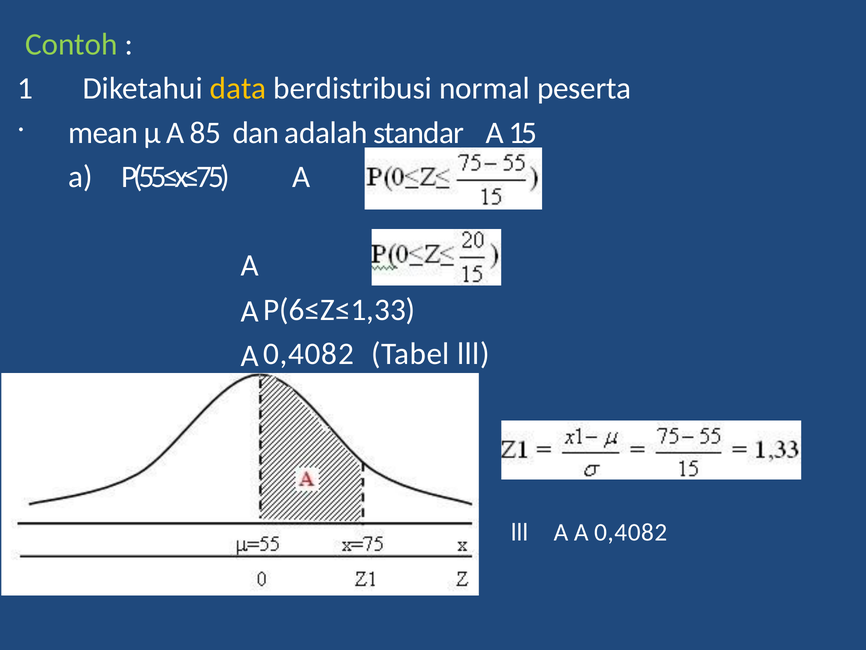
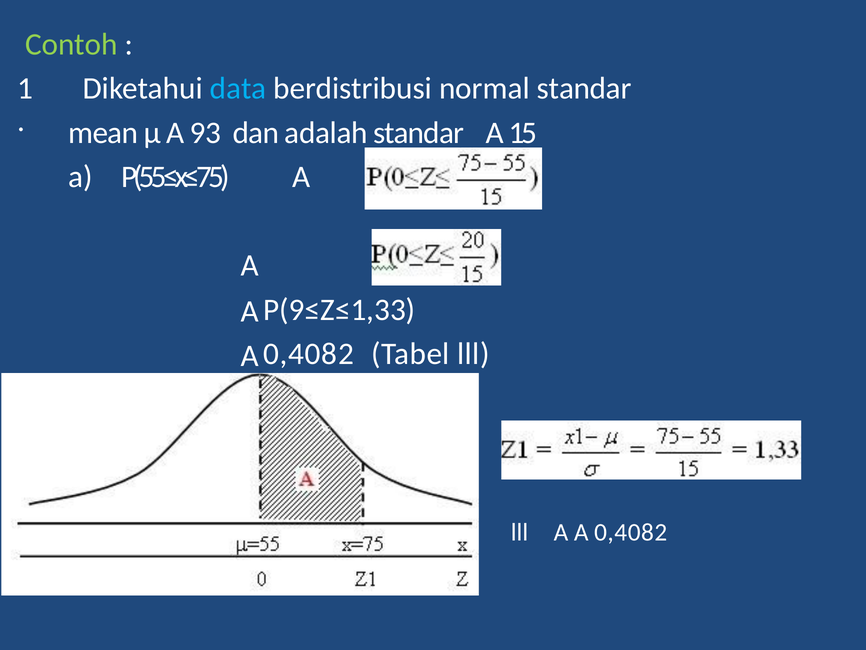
data colour: yellow -> light blue
normal peserta: peserta -> standar
85: 85 -> 93
P(6≤Z≤1,33: P(6≤Z≤1,33 -> P(9≤Z≤1,33
